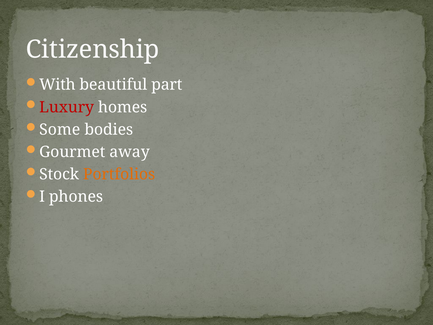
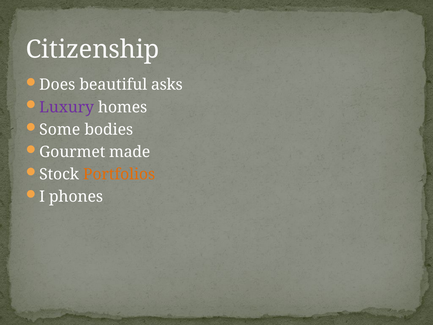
With: With -> Does
part: part -> asks
Luxury colour: red -> purple
away: away -> made
